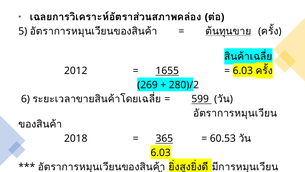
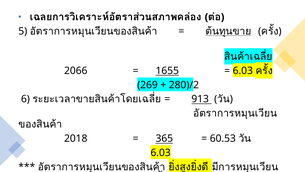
2012: 2012 -> 2066
599: 599 -> 913
